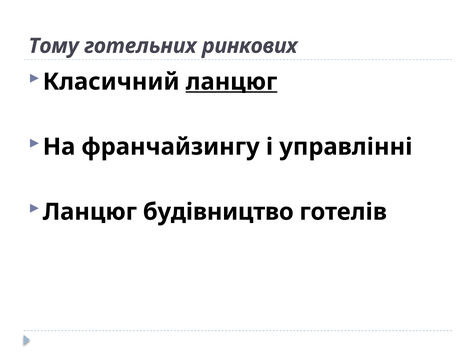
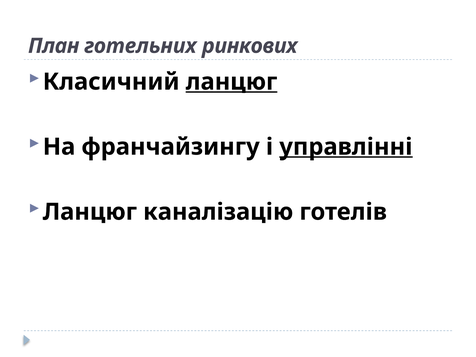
Тому: Тому -> План
управлінні underline: none -> present
будівництво: будівництво -> каналізацію
